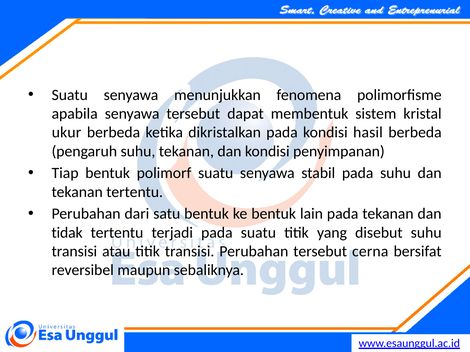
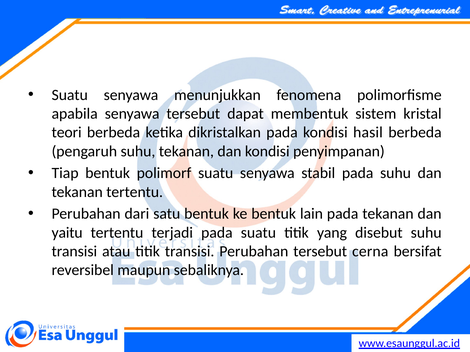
ukur: ukur -> teori
tidak: tidak -> yaitu
